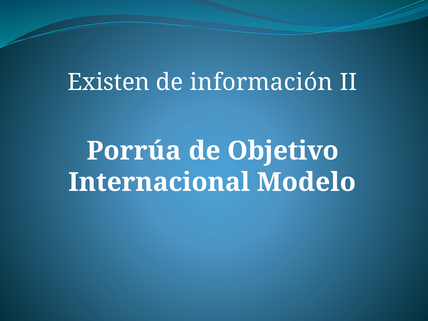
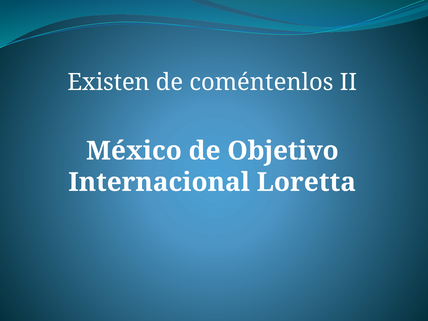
información: información -> coméntenlos
Porrúa: Porrúa -> México
Modelo: Modelo -> Loretta
